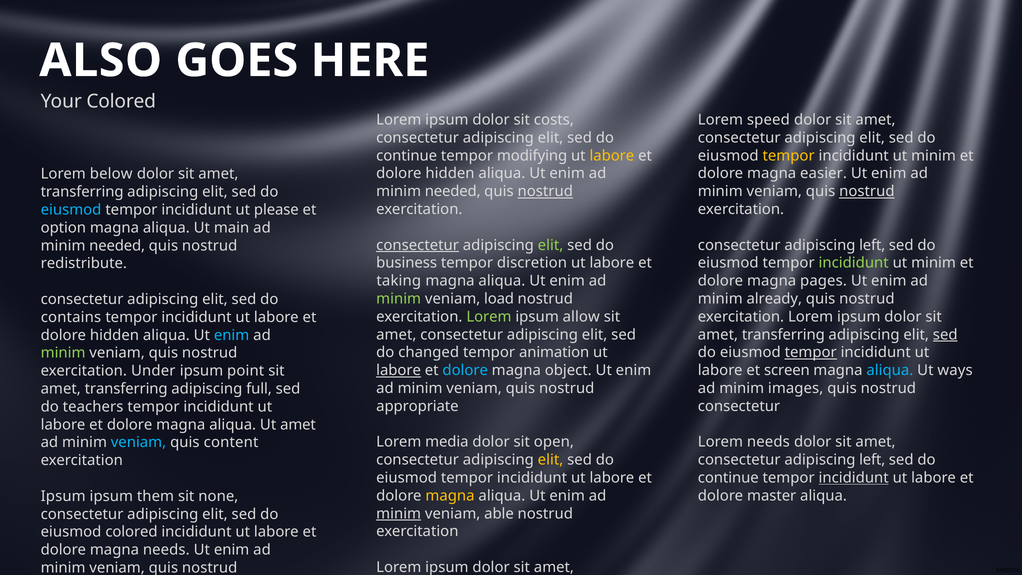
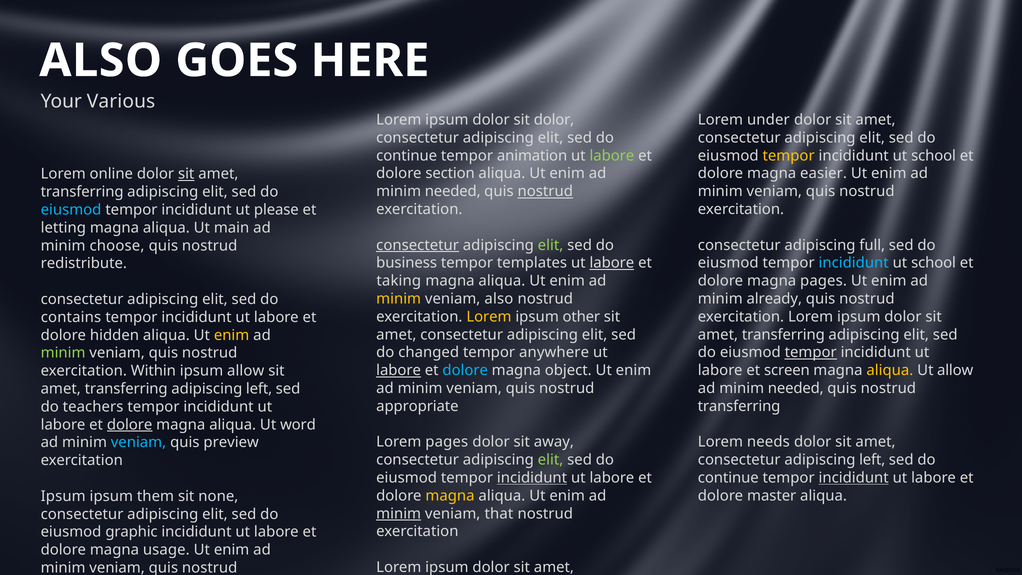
Your Colored: Colored -> Various
sit costs: costs -> dolor
speed: speed -> under
modifying: modifying -> animation
labore at (612, 156) colour: yellow -> light green
minim at (934, 156): minim -> school
hidden at (450, 174): hidden -> section
below: below -> online
sit at (186, 174) underline: none -> present
nostrud at (867, 191) underline: present -> none
option: option -> letting
left at (872, 245): left -> full
needed at (117, 246): needed -> choose
discretion: discretion -> templates
labore at (612, 263) underline: none -> present
incididunt at (854, 263) colour: light green -> light blue
minim at (934, 263): minim -> school
minim at (399, 299) colour: light green -> yellow
veniam load: load -> also
Lorem at (489, 317) colour: light green -> yellow
allow: allow -> other
sed at (945, 335) underline: present -> none
enim at (232, 335) colour: light blue -> yellow
animation: animation -> anywhere
aliqua at (890, 370) colour: light blue -> yellow
Ut ways: ways -> allow
Under: Under -> Within
ipsum point: point -> allow
images at (796, 388): images -> needed
full at (259, 389): full -> left
consectetur at (739, 406): consectetur -> transferring
dolore at (130, 425) underline: none -> present
Ut amet: amet -> word
Lorem media: media -> pages
open: open -> away
content: content -> preview
elit at (551, 460) colour: yellow -> light green
incididunt at (532, 478) underline: none -> present
able: able -> that
eiusmod colored: colored -> graphic
magna needs: needs -> usage
